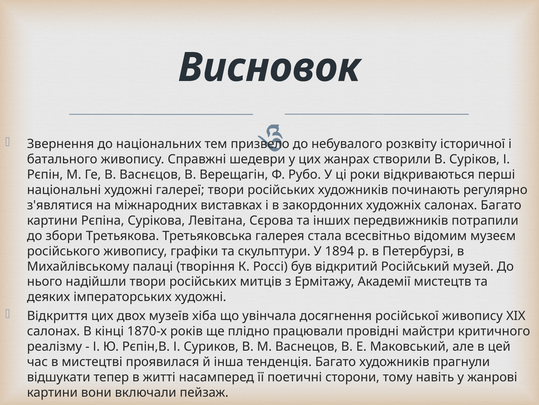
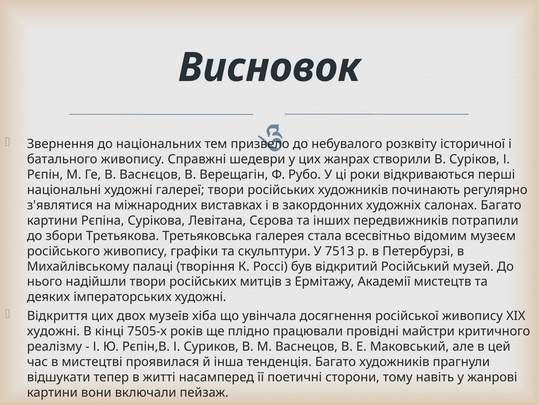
1894: 1894 -> 7513
салонах at (53, 331): салонах -> художні
1870-х: 1870-х -> 7505-х
